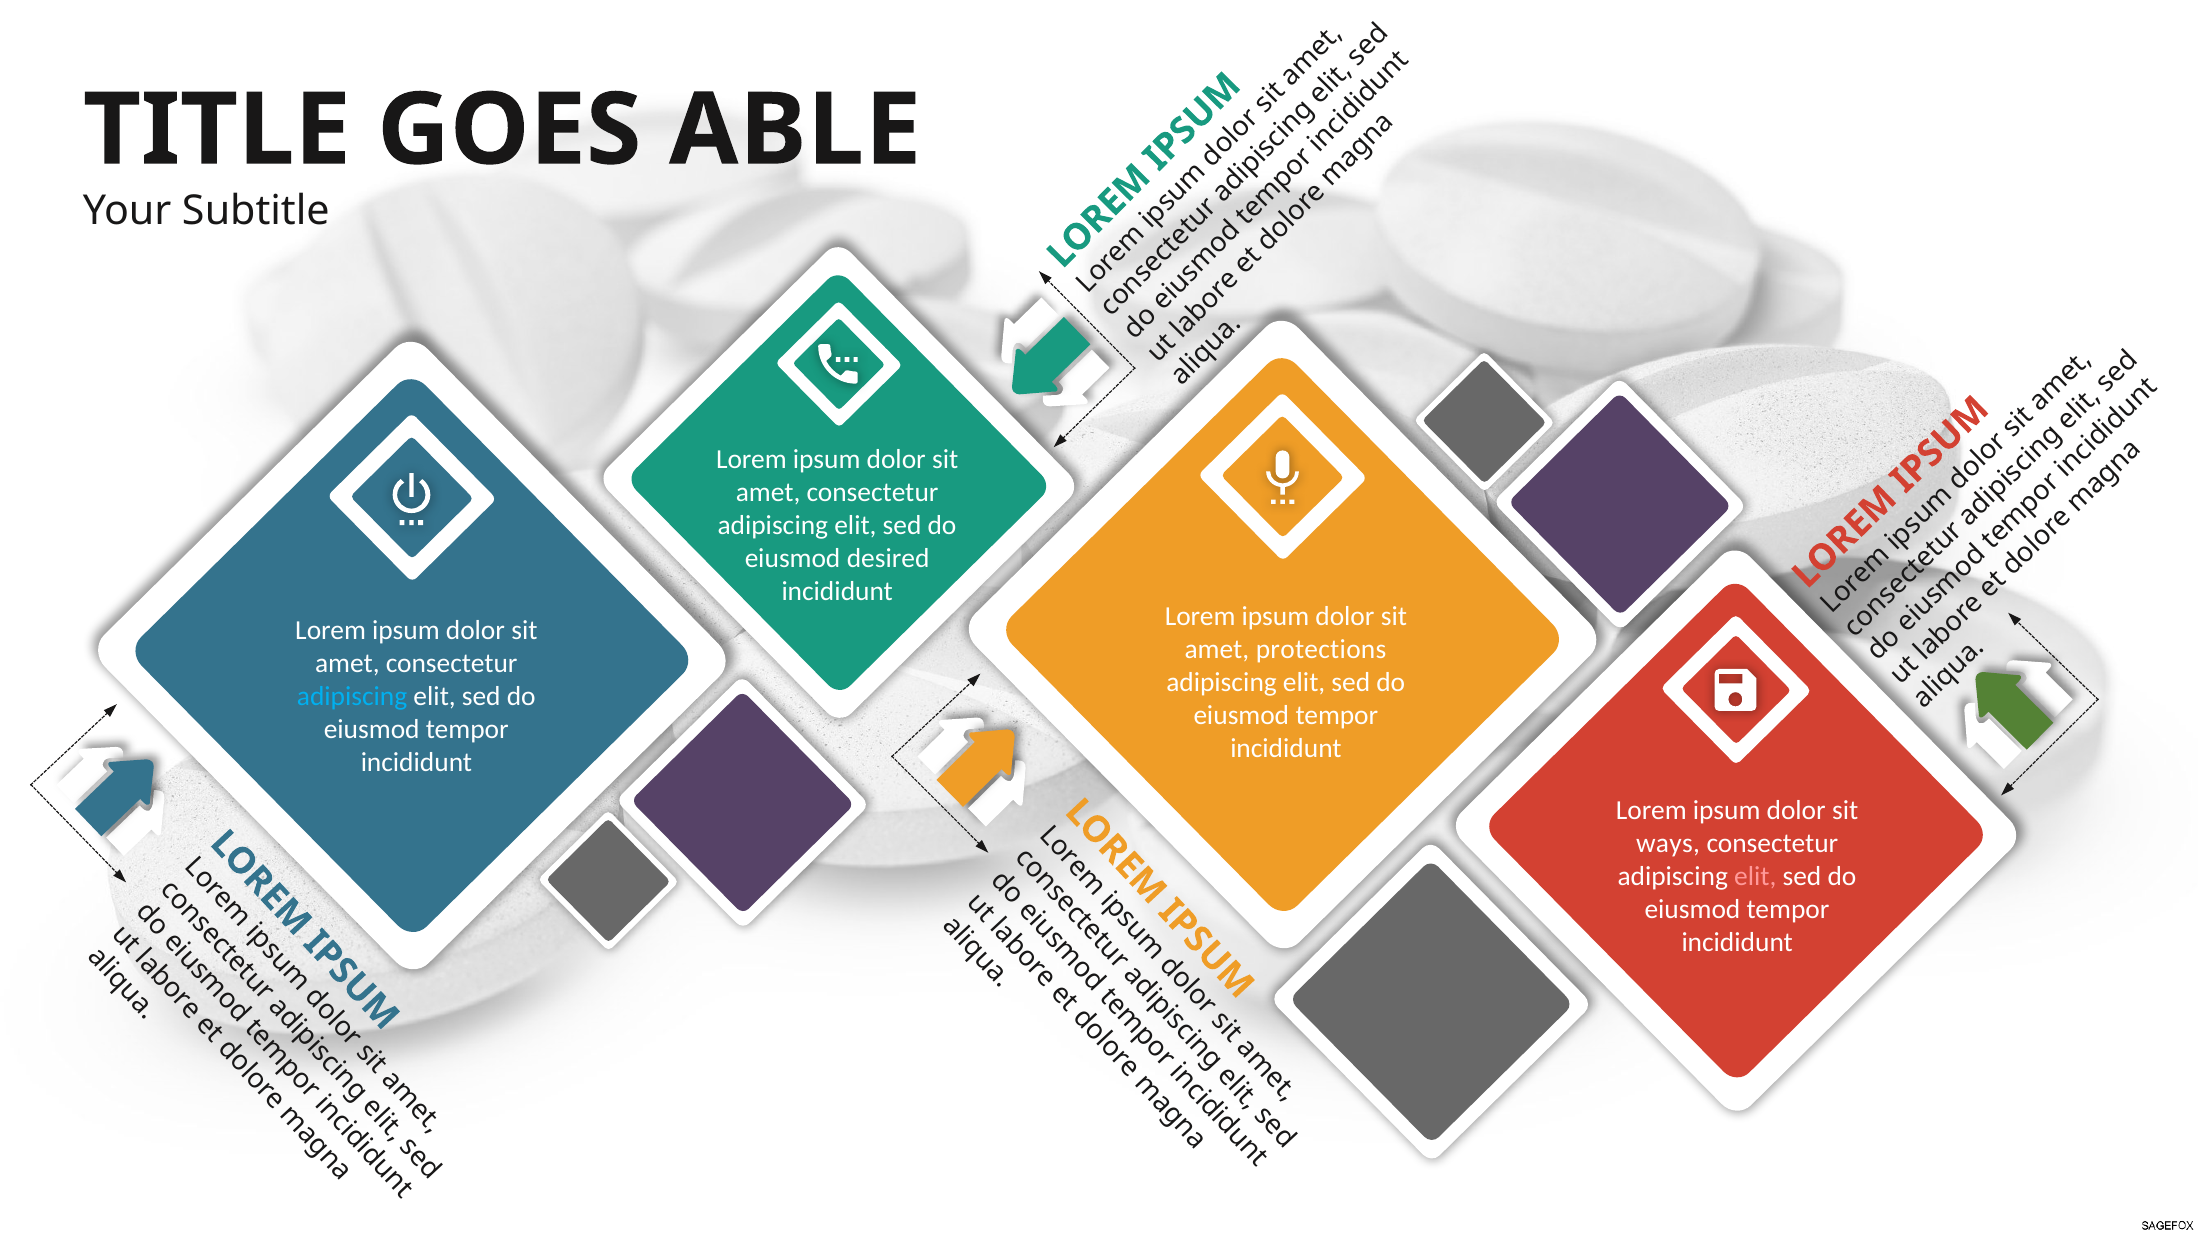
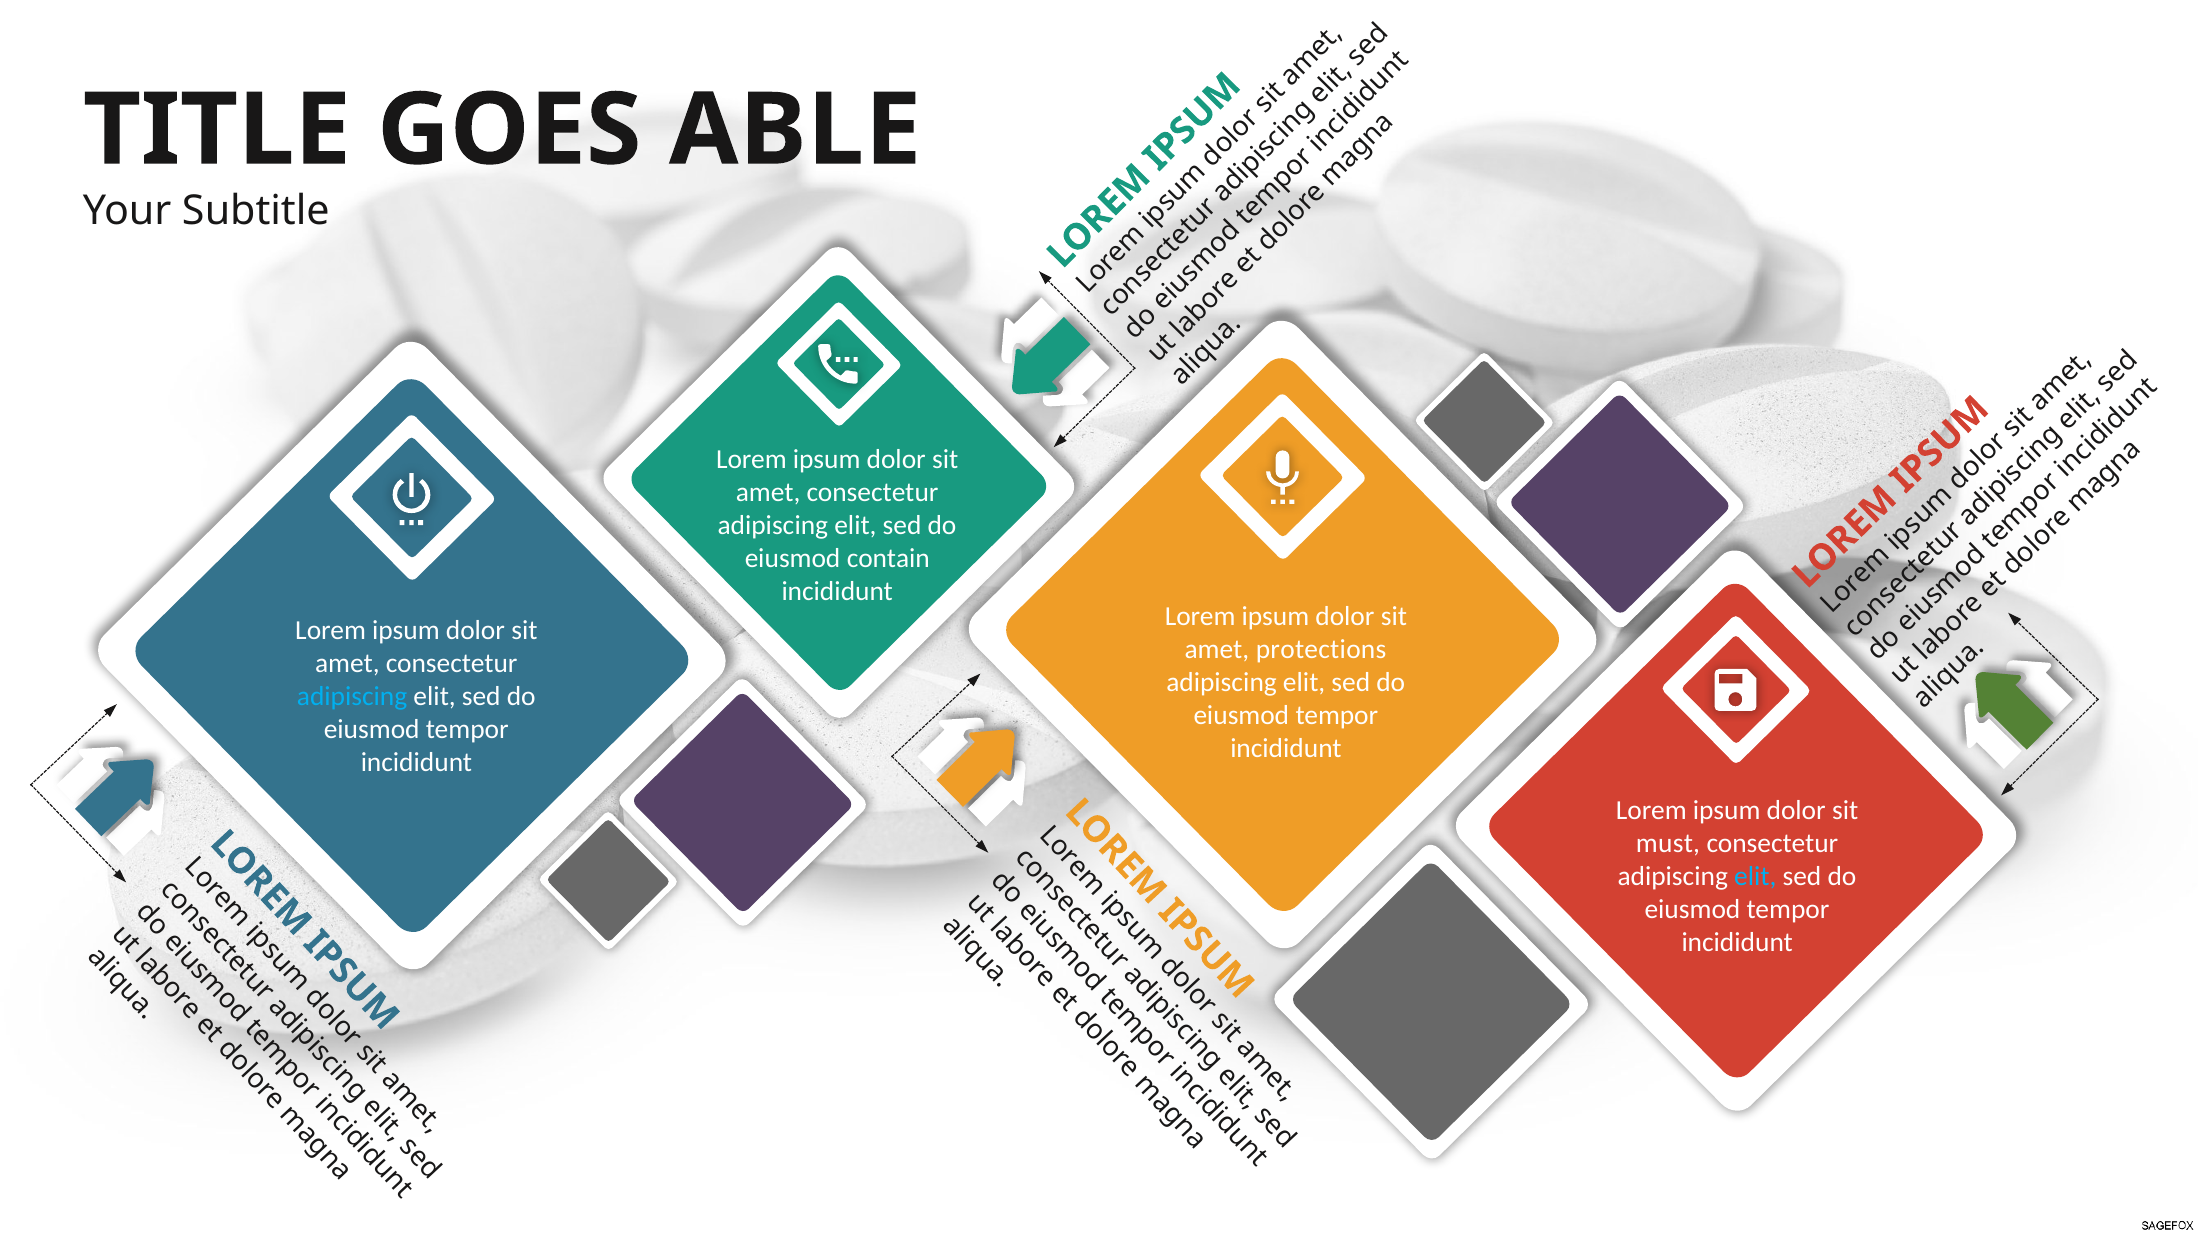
desired: desired -> contain
ways: ways -> must
elit at (1755, 877) colour: pink -> light blue
